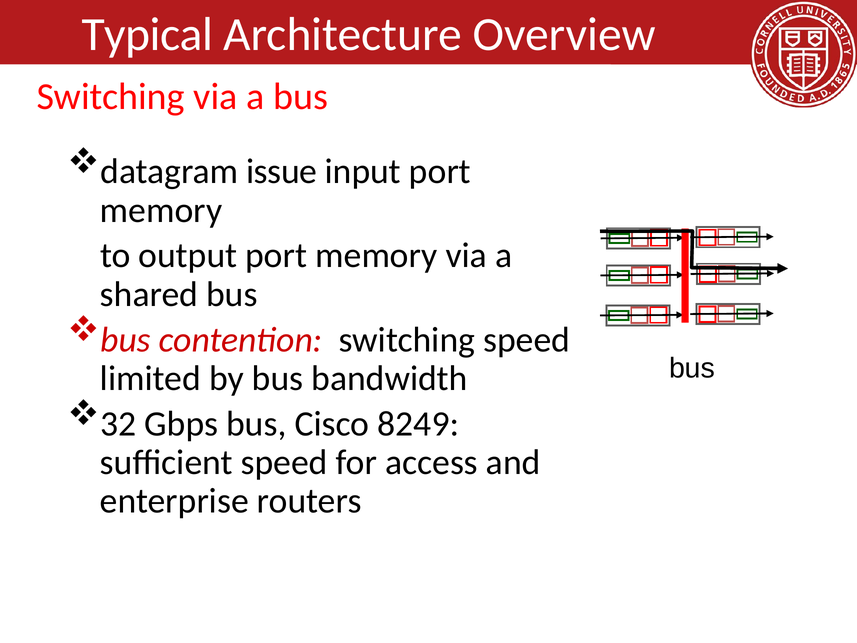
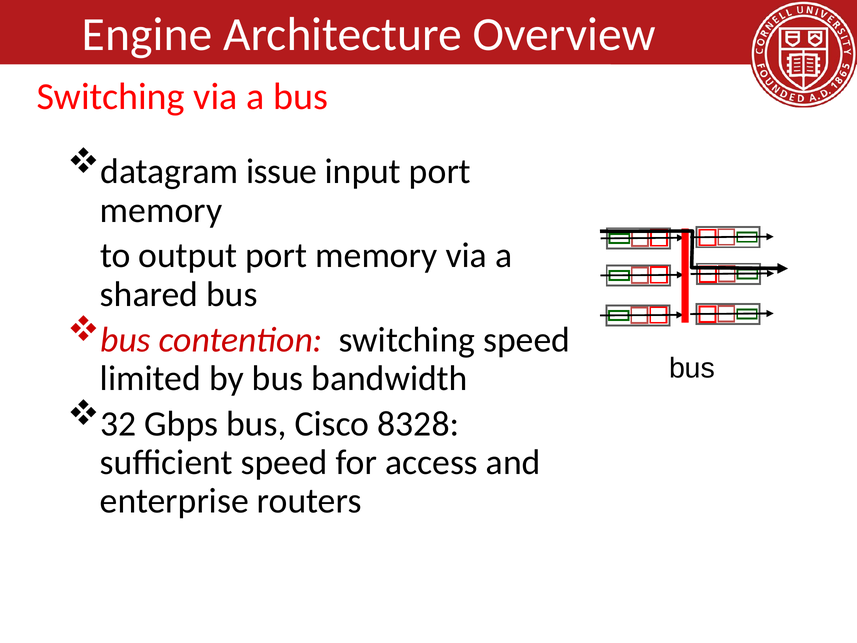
Typical: Typical -> Engine
8249: 8249 -> 8328
